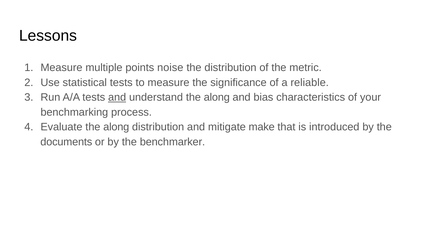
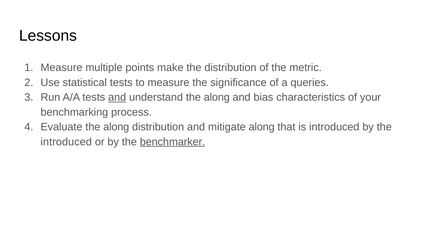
noise: noise -> make
reliable: reliable -> queries
mitigate make: make -> along
documents at (66, 142): documents -> introduced
benchmarker underline: none -> present
